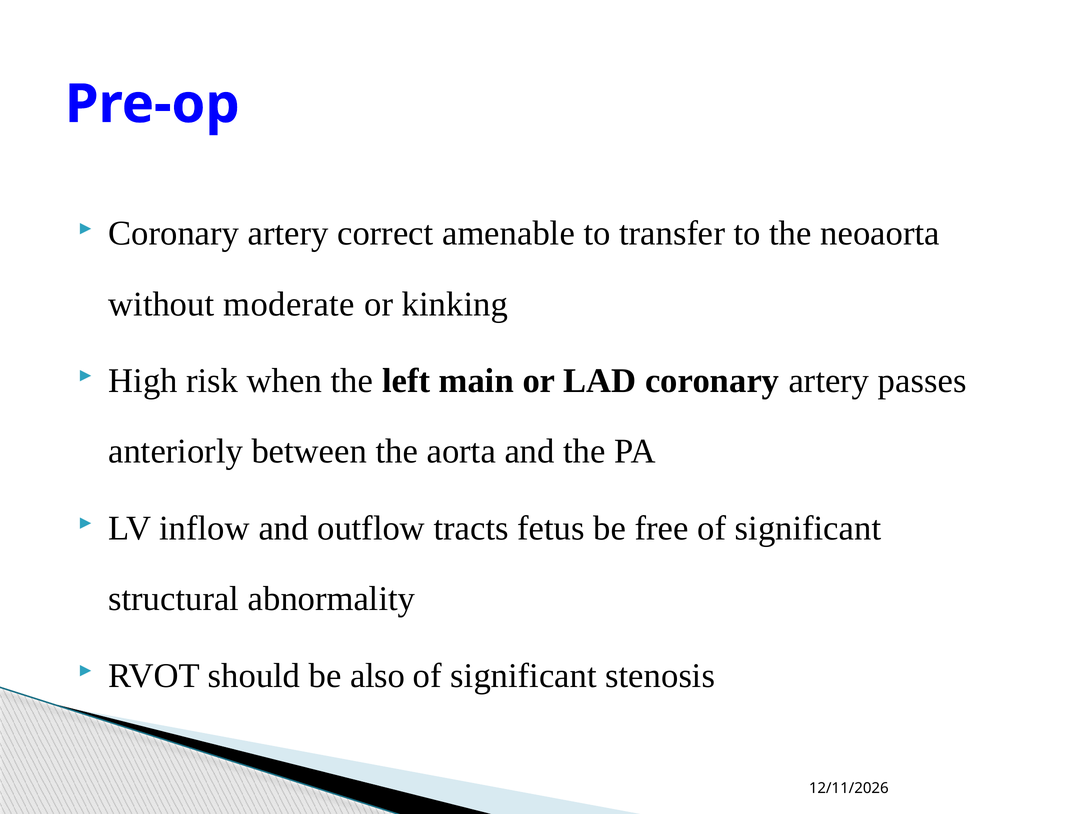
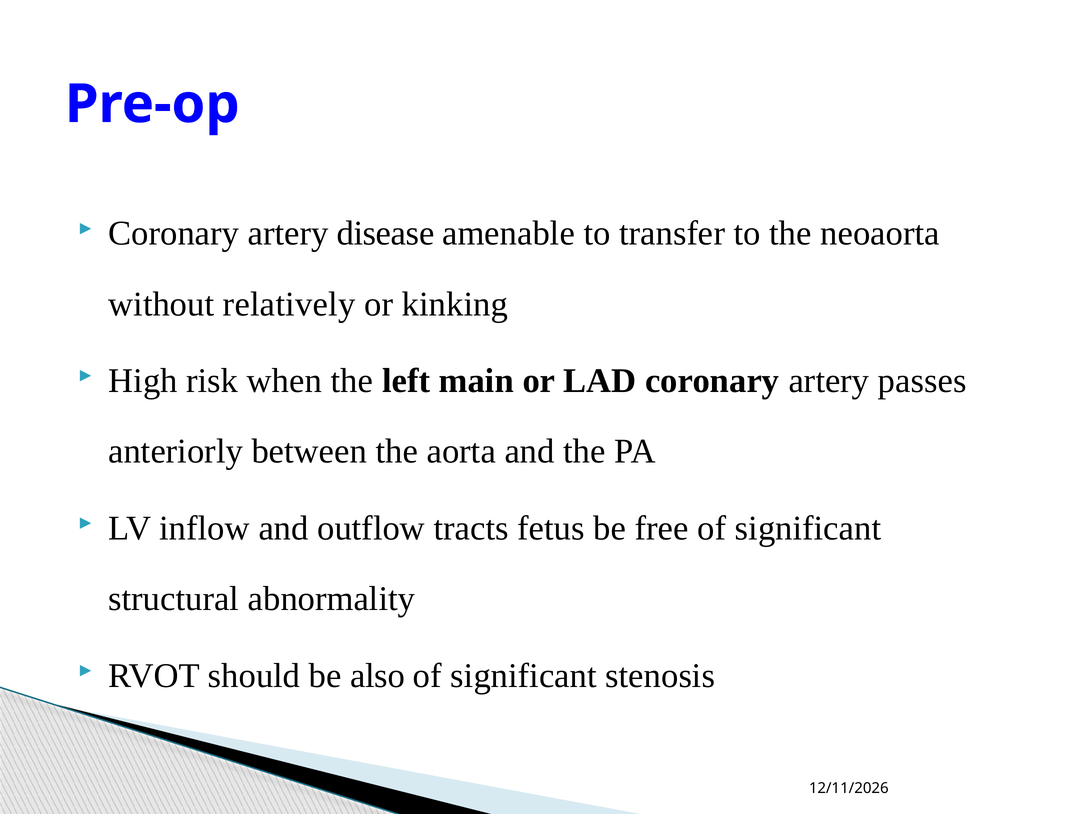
correct: correct -> disease
moderate: moderate -> relatively
